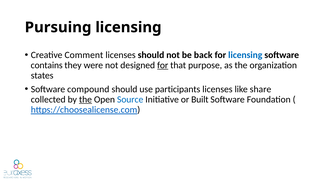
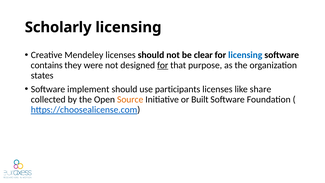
Pursuing: Pursuing -> Scholarly
Comment: Comment -> Mendeley
back: back -> clear
compound: compound -> implement
the at (85, 99) underline: present -> none
Source colour: blue -> orange
